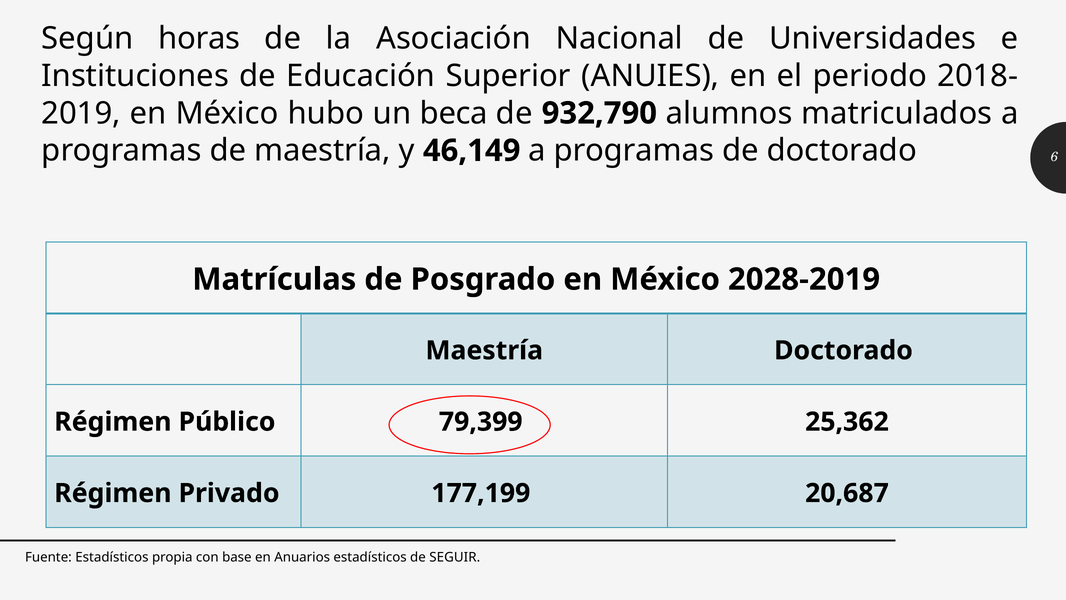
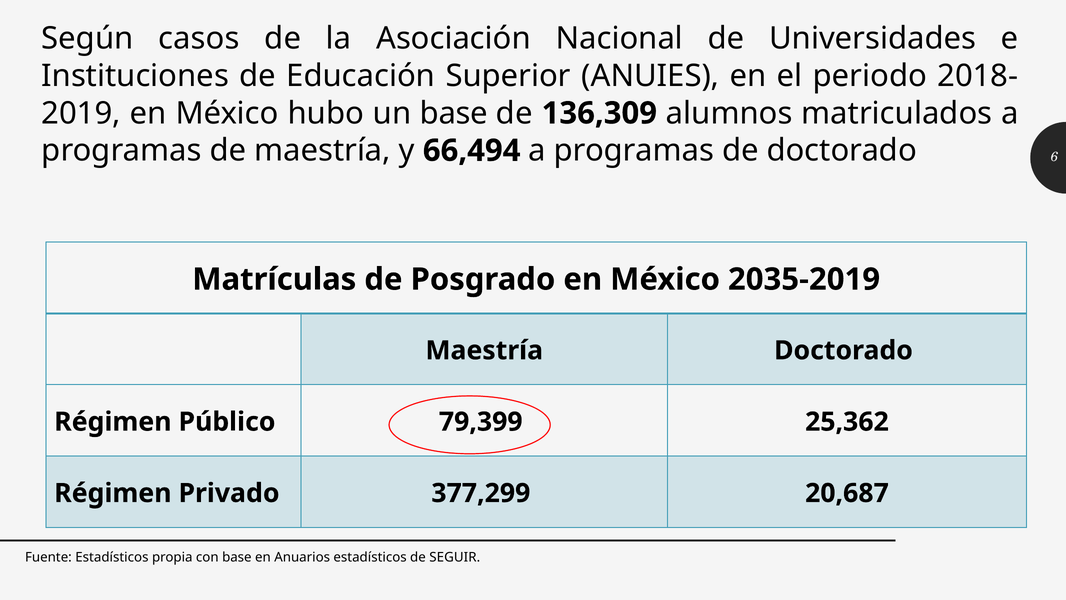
horas: horas -> casos
un beca: beca -> base
932,790: 932,790 -> 136,309
46,149: 46,149 -> 66,494
2028-2019: 2028-2019 -> 2035-2019
177,199: 177,199 -> 377,299
